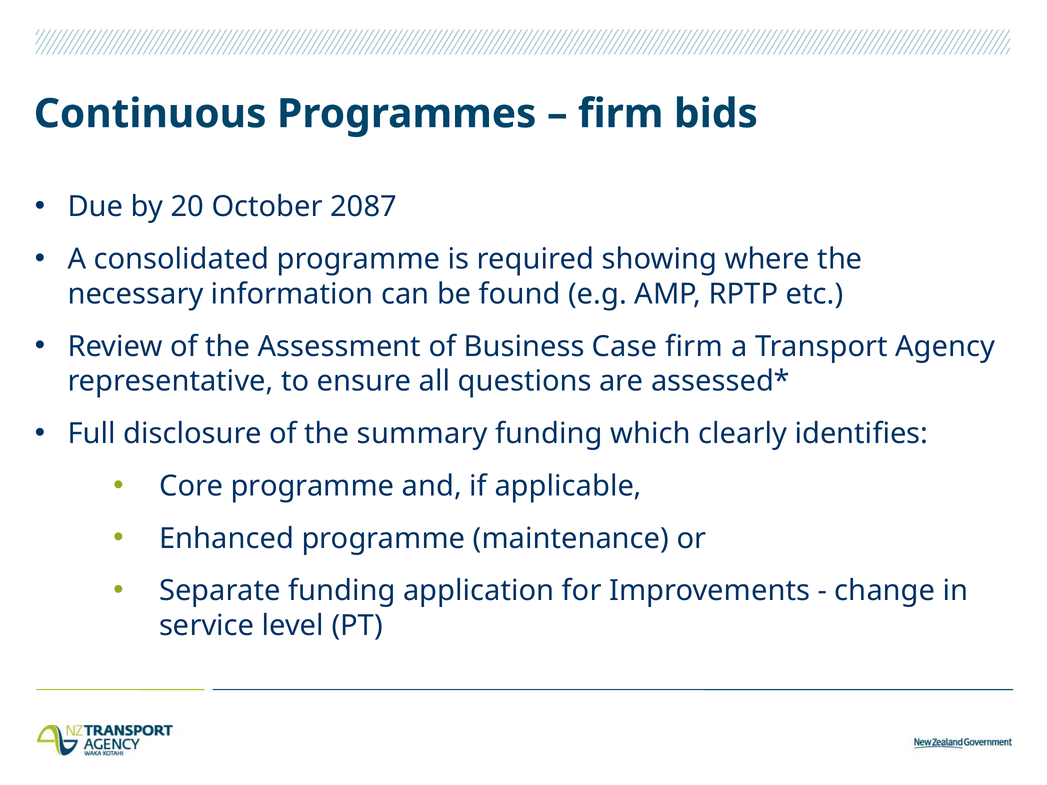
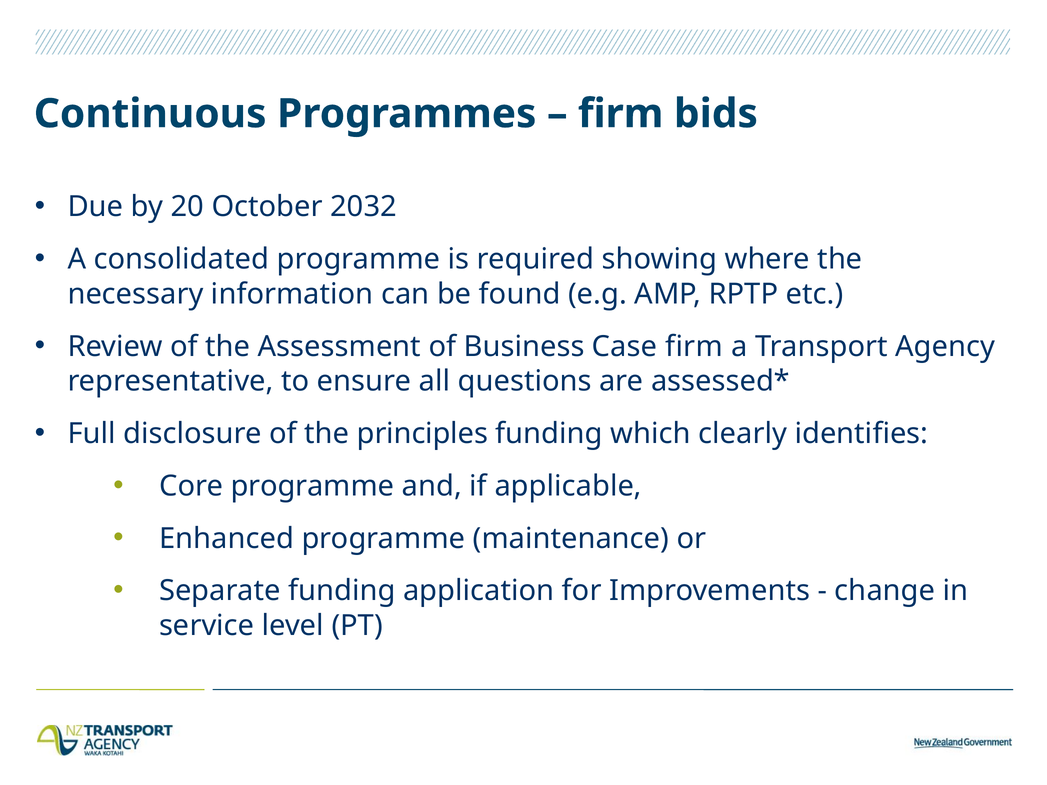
2087: 2087 -> 2032
summary: summary -> principles
